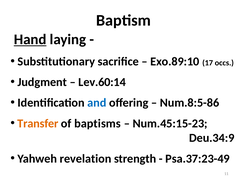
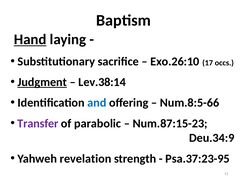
Exo.89:10: Exo.89:10 -> Exo.26:10
Judgment underline: none -> present
Lev.60:14: Lev.60:14 -> Lev.38:14
Num.8:5-86: Num.8:5-86 -> Num.8:5-66
Transfer colour: orange -> purple
baptisms: baptisms -> parabolic
Num.45:15-23: Num.45:15-23 -> Num.87:15-23
Psa.37:23-49: Psa.37:23-49 -> Psa.37:23-95
